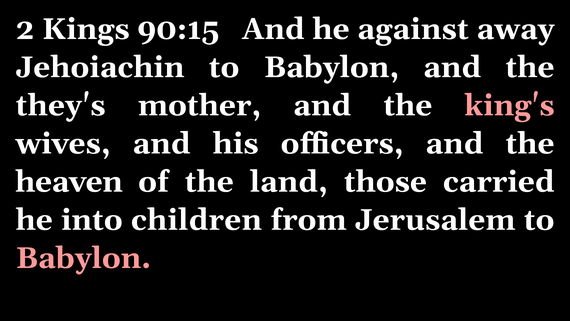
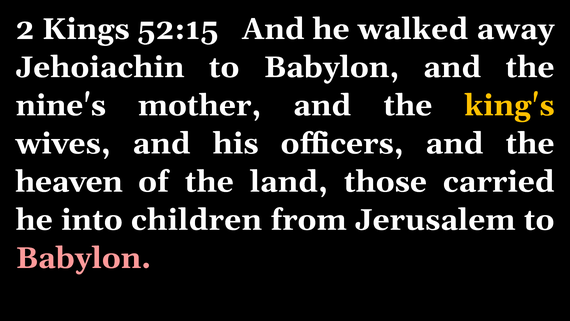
90:15: 90:15 -> 52:15
against: against -> walked
they's: they's -> nine's
king's colour: pink -> yellow
